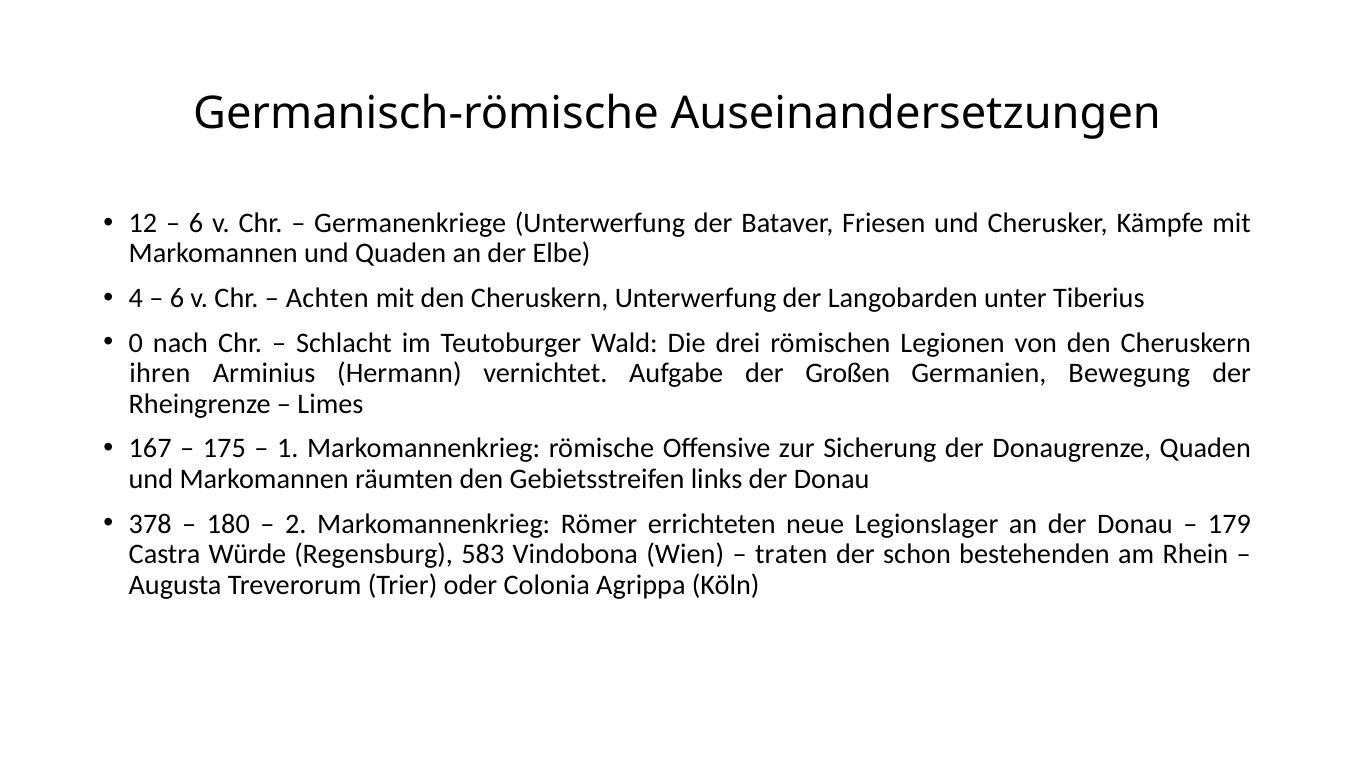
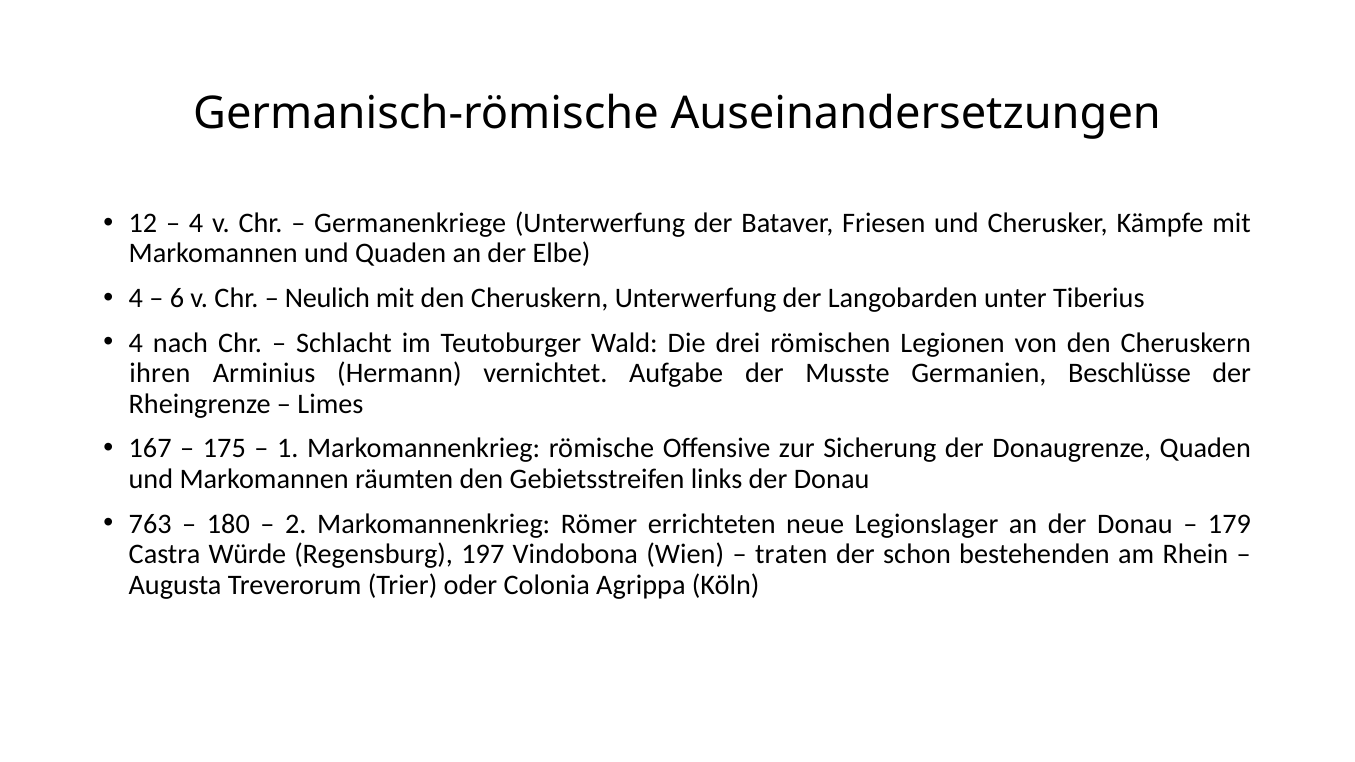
6 at (196, 223): 6 -> 4
Achten: Achten -> Neulich
0 at (136, 343): 0 -> 4
Großen: Großen -> Musste
Bewegung: Bewegung -> Beschlüsse
378: 378 -> 763
583: 583 -> 197
